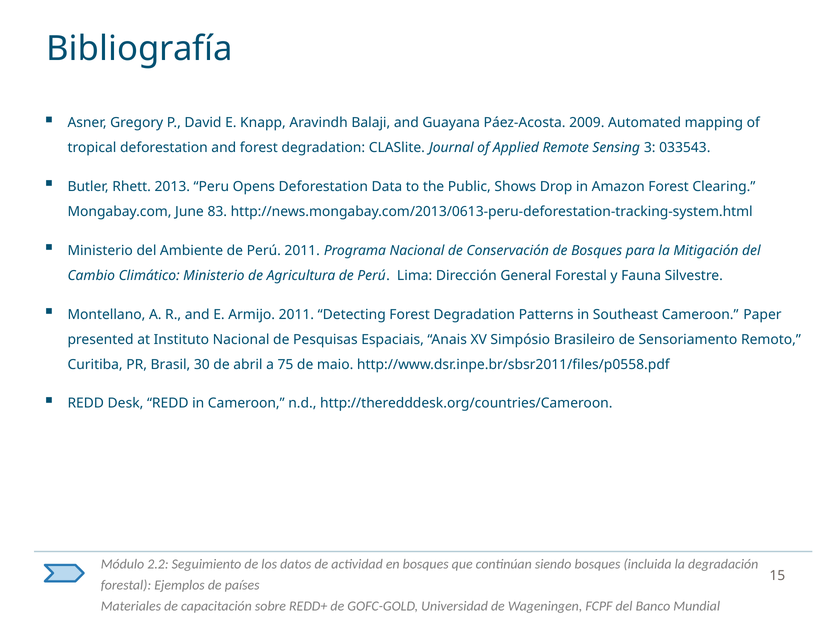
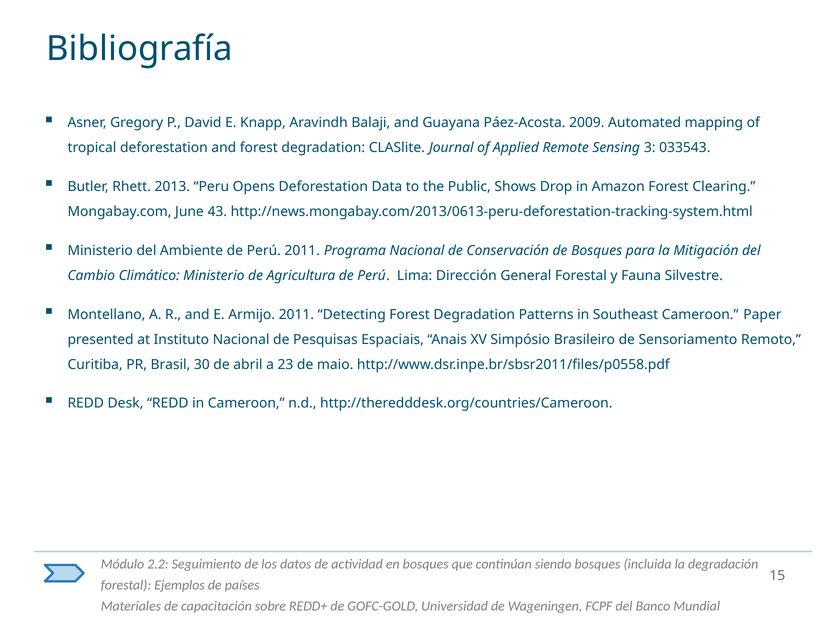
83: 83 -> 43
75: 75 -> 23
